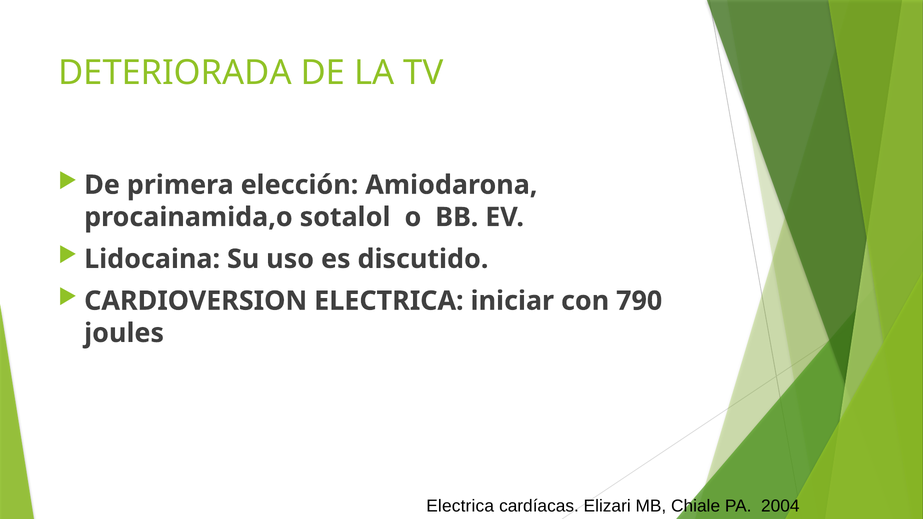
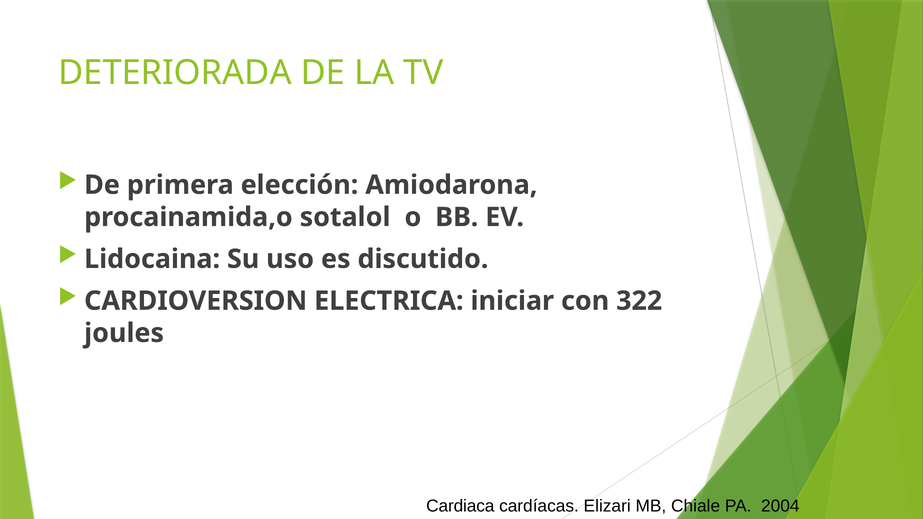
790: 790 -> 322
Electrica at (460, 506): Electrica -> Cardiaca
